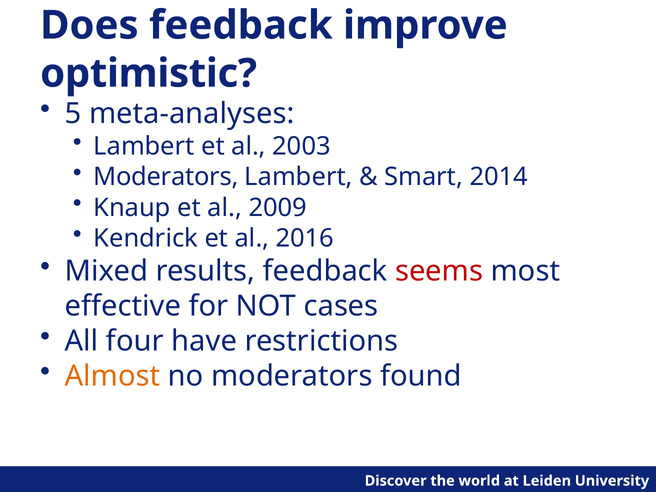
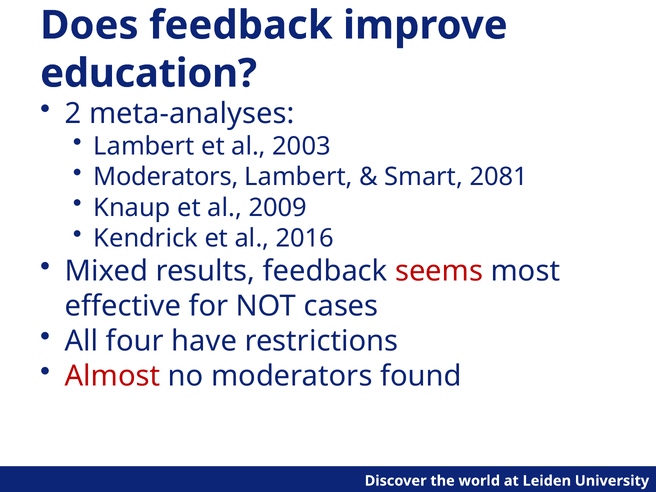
optimistic: optimistic -> education
5: 5 -> 2
2014: 2014 -> 2081
Almost colour: orange -> red
